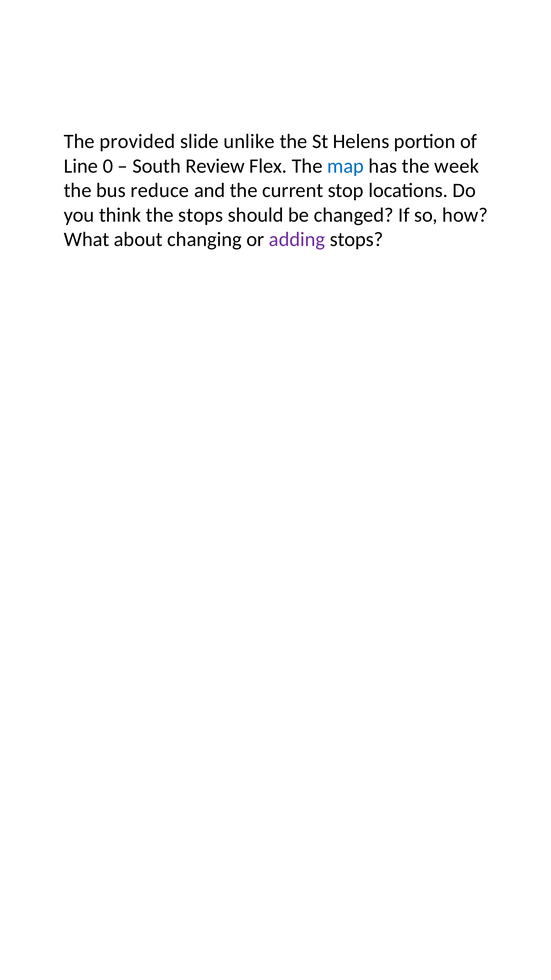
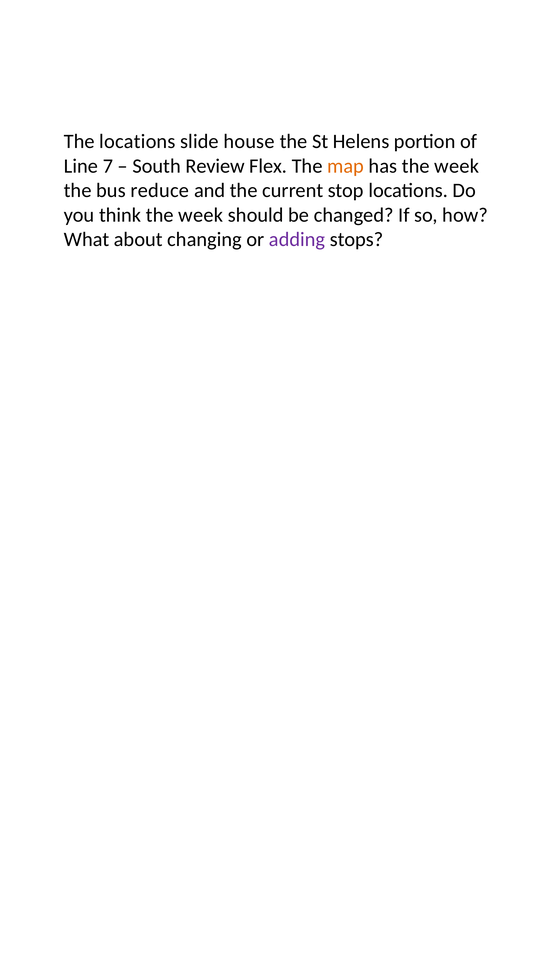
The provided: provided -> locations
unlike: unlike -> house
0: 0 -> 7
map colour: blue -> orange
think the stops: stops -> week
